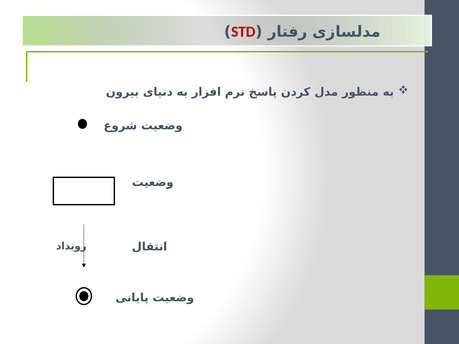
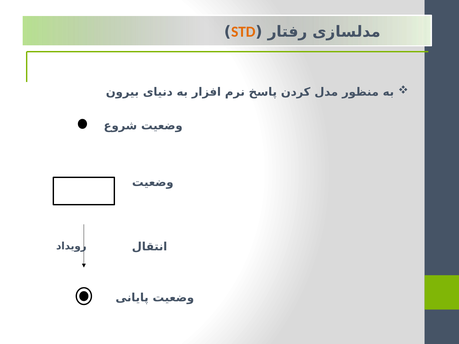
STD colour: red -> orange
